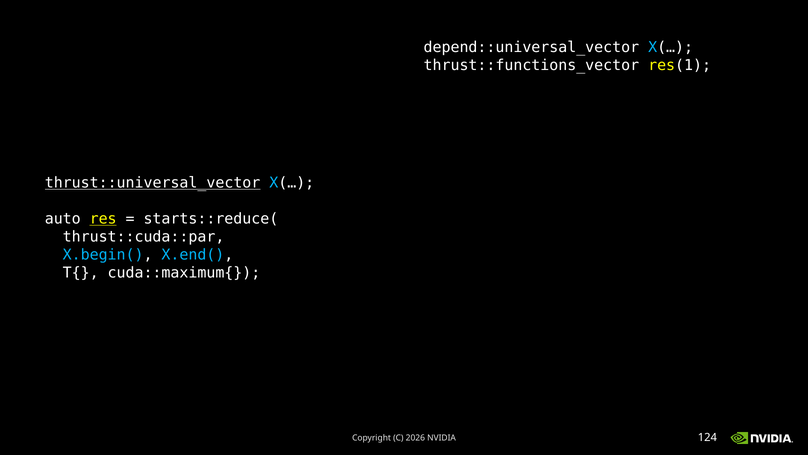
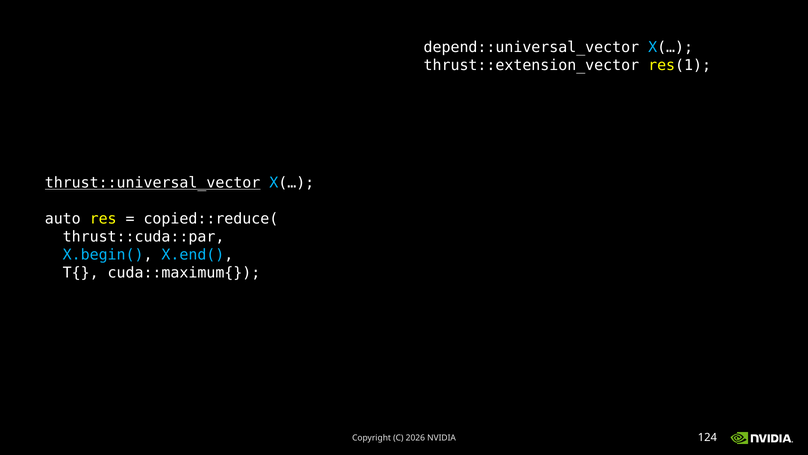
thrust::functions_vector: thrust::functions_vector -> thrust::extension_vector
res underline: present -> none
starts::reduce(: starts::reduce( -> copied::reduce(
